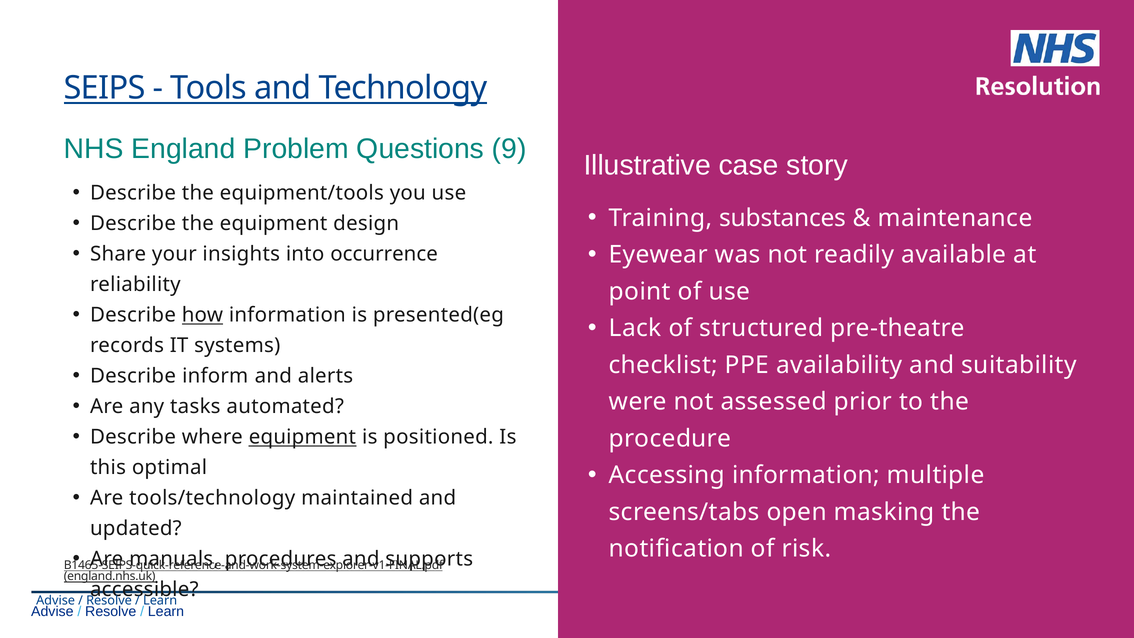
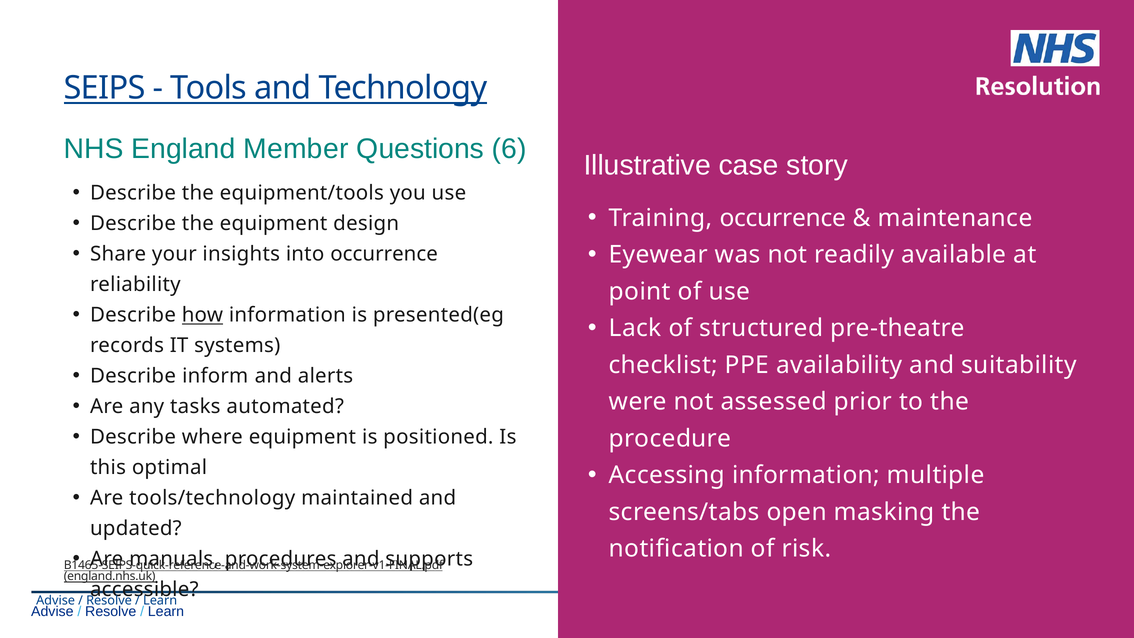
Problem: Problem -> Member
9: 9 -> 6
Training substances: substances -> occurrence
equipment at (302, 437) underline: present -> none
